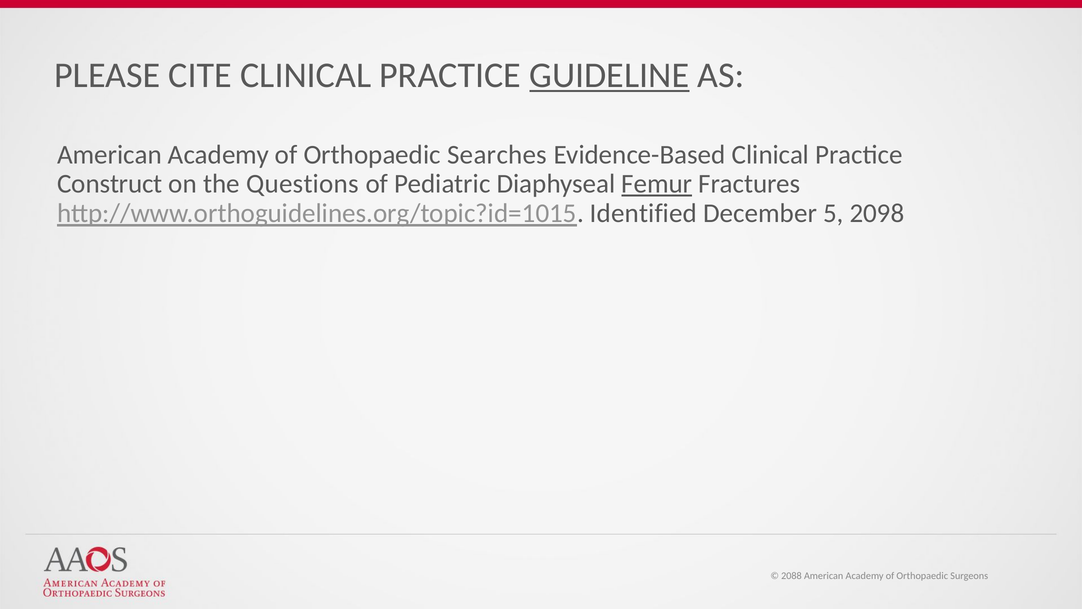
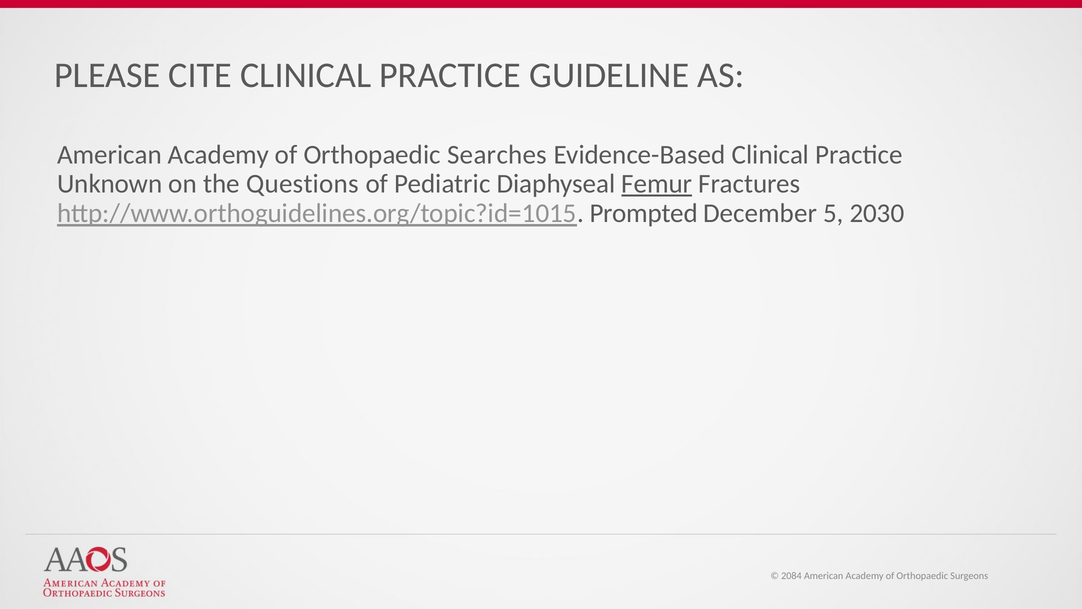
GUIDELINE underline: present -> none
Construct: Construct -> Unknown
Identified: Identified -> Prompted
2098: 2098 -> 2030
2088: 2088 -> 2084
